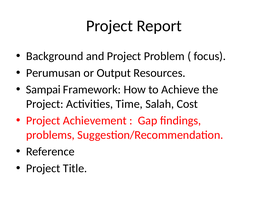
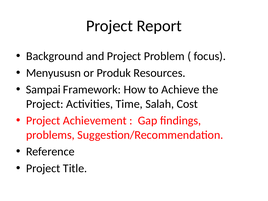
Perumusan: Perumusan -> Menyususn
Output: Output -> Produk
